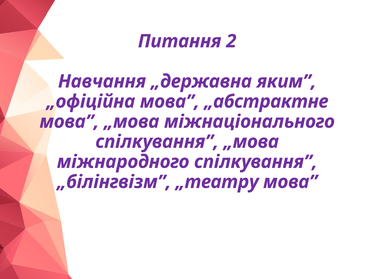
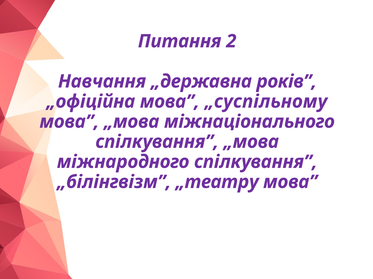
яким: яким -> років
„абстрактне: „абстрактне -> „суспільному
